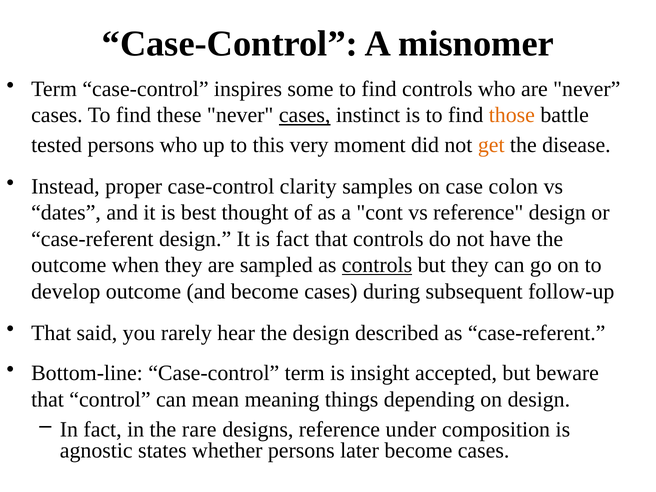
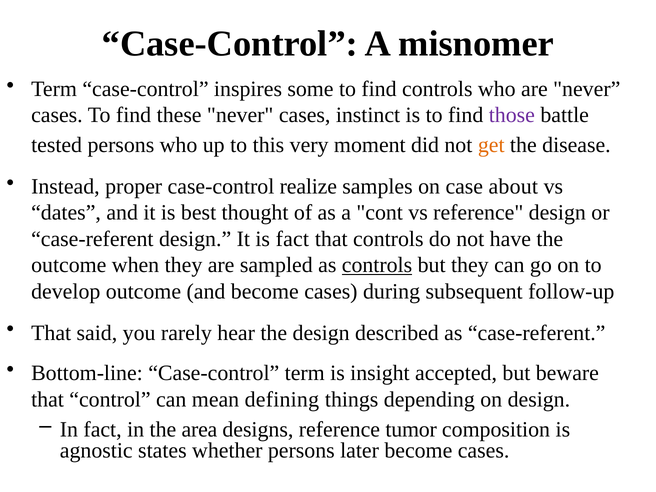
cases at (305, 115) underline: present -> none
those colour: orange -> purple
clarity: clarity -> realize
colon: colon -> about
meaning: meaning -> defining
rare: rare -> area
under: under -> tumor
